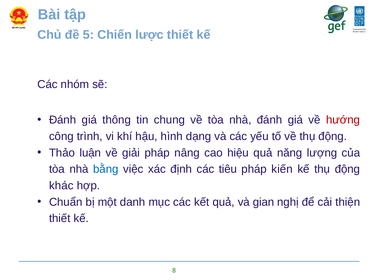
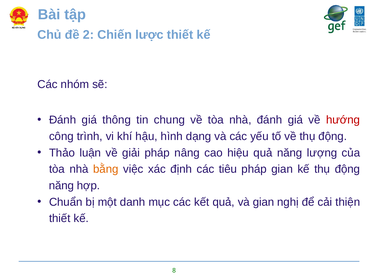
5: 5 -> 2
bằng colour: blue -> orange
pháp kiến: kiến -> gian
khác at (61, 185): khác -> năng
